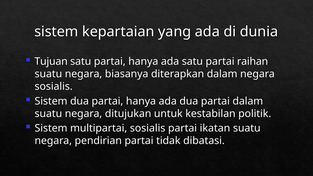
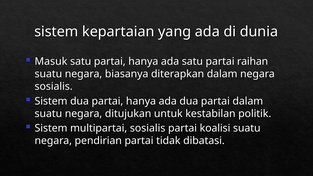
Tujuan: Tujuan -> Masuk
ikatan: ikatan -> koalisi
